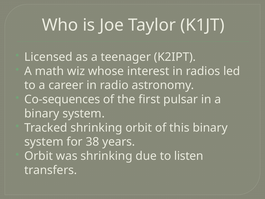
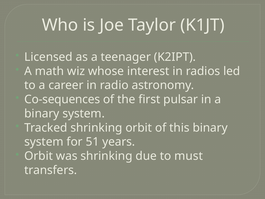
38: 38 -> 51
listen: listen -> must
